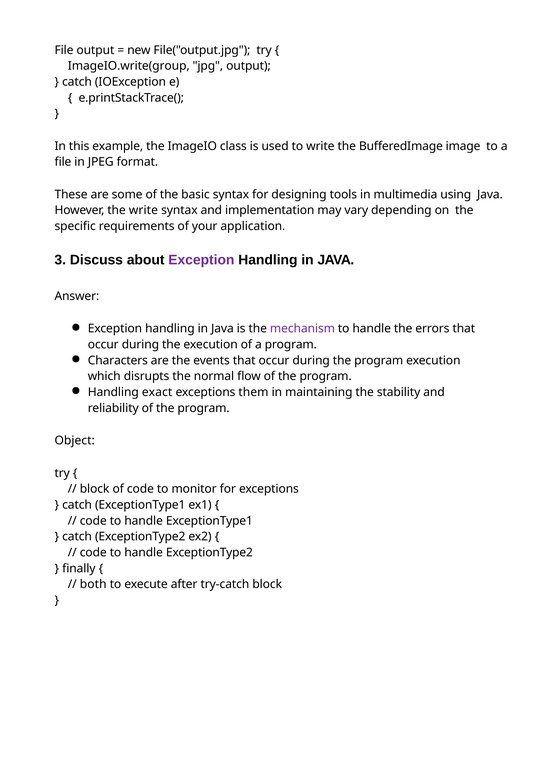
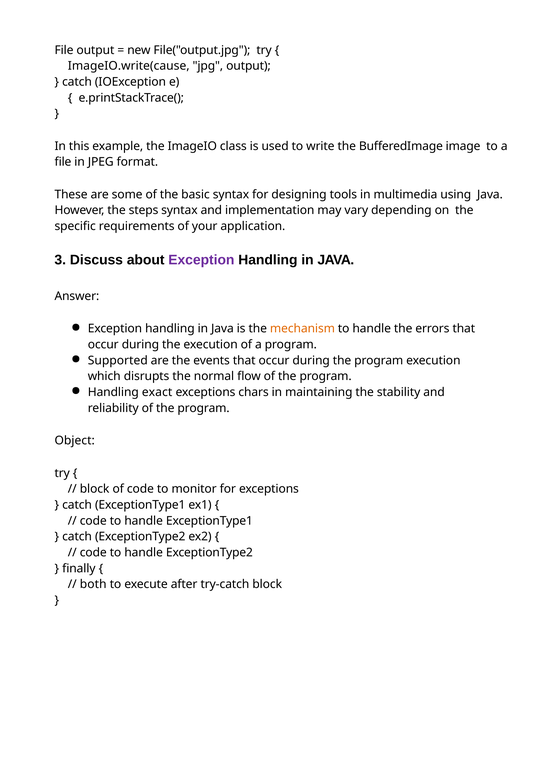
ImageIO.write(group: ImageIO.write(group -> ImageIO.write(cause
the write: write -> steps
mechanism colour: purple -> orange
Characters: Characters -> Supported
them: them -> chars
